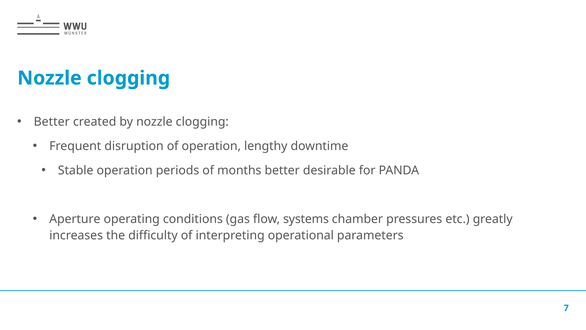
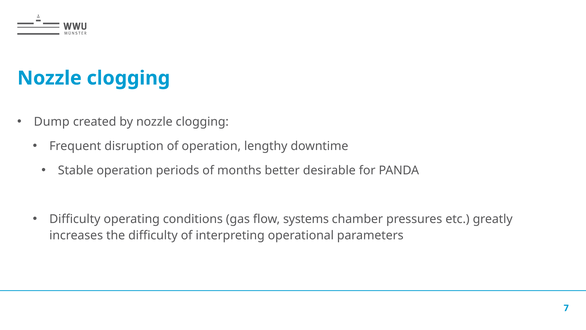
Better at (52, 122): Better -> Dump
Aperture at (75, 219): Aperture -> Difficulty
